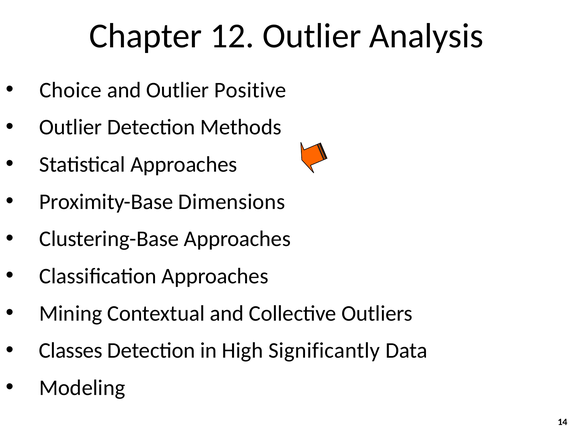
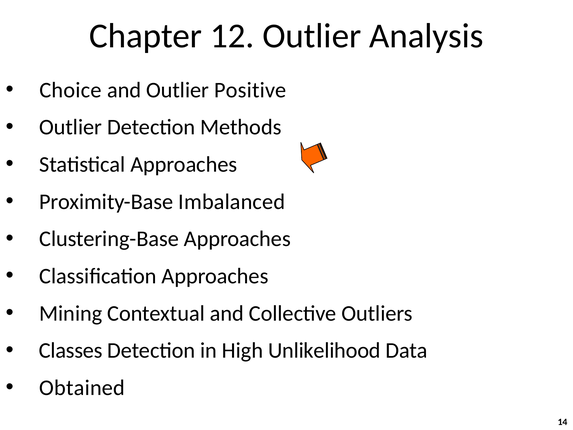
Dimensions: Dimensions -> Imbalanced
Significantly: Significantly -> Unlikelihood
Modeling: Modeling -> Obtained
